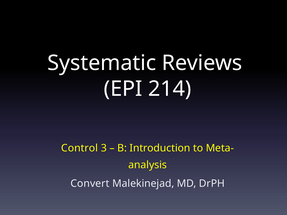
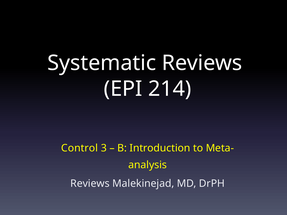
Convert at (90, 184): Convert -> Reviews
